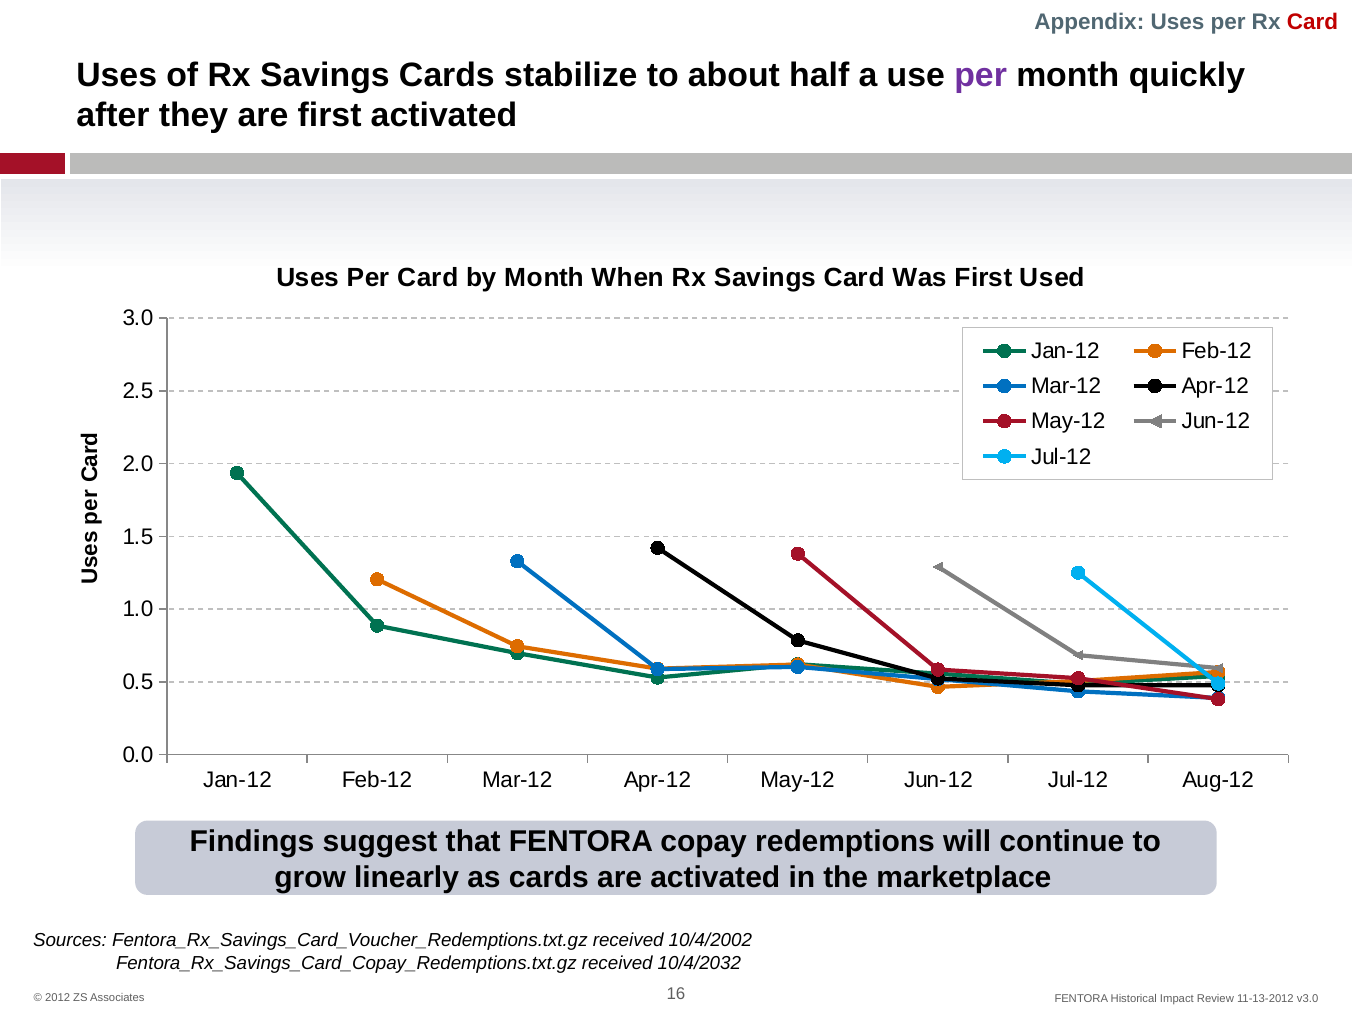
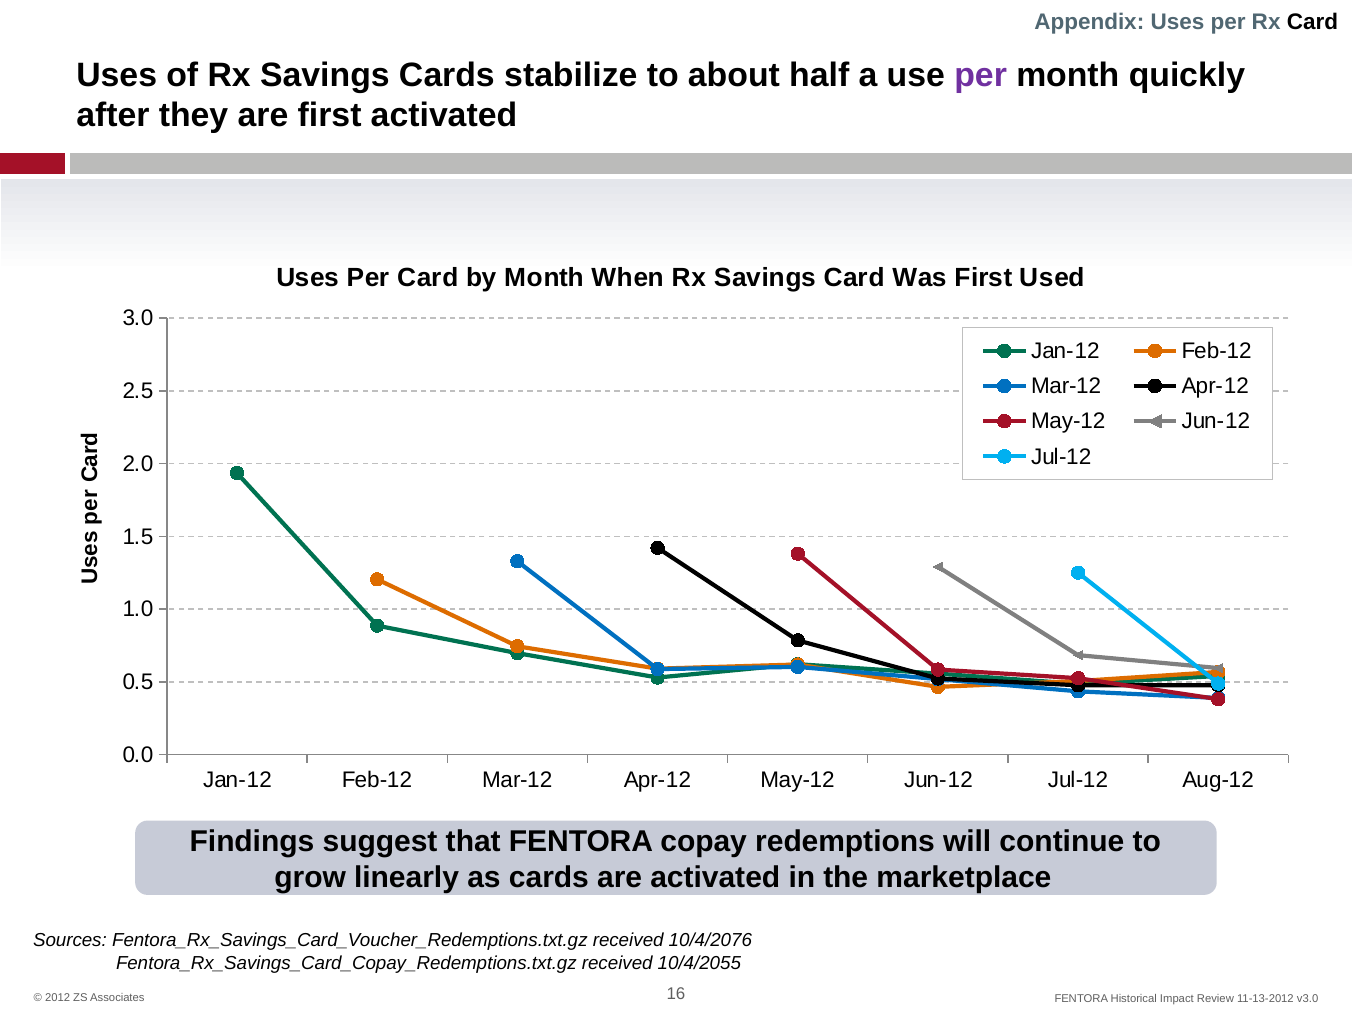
Card at (1312, 22) colour: red -> black
10/4/2002: 10/4/2002 -> 10/4/2076
10/4/2032: 10/4/2032 -> 10/4/2055
